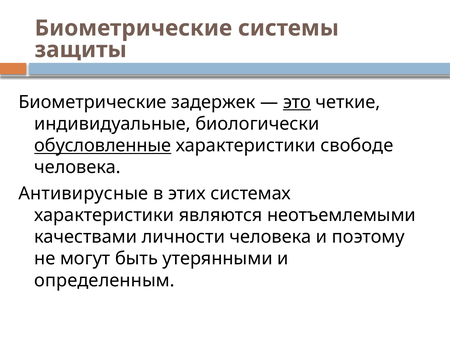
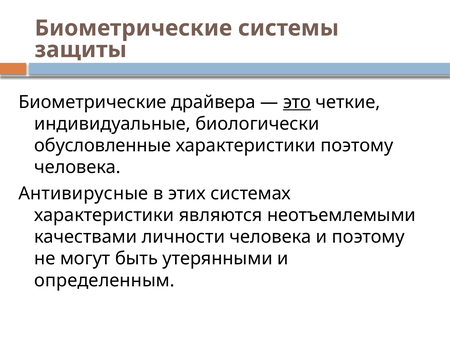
задержек: задержек -> драйвера
обусловленные underline: present -> none
характеристики свободе: свободе -> поэтому
